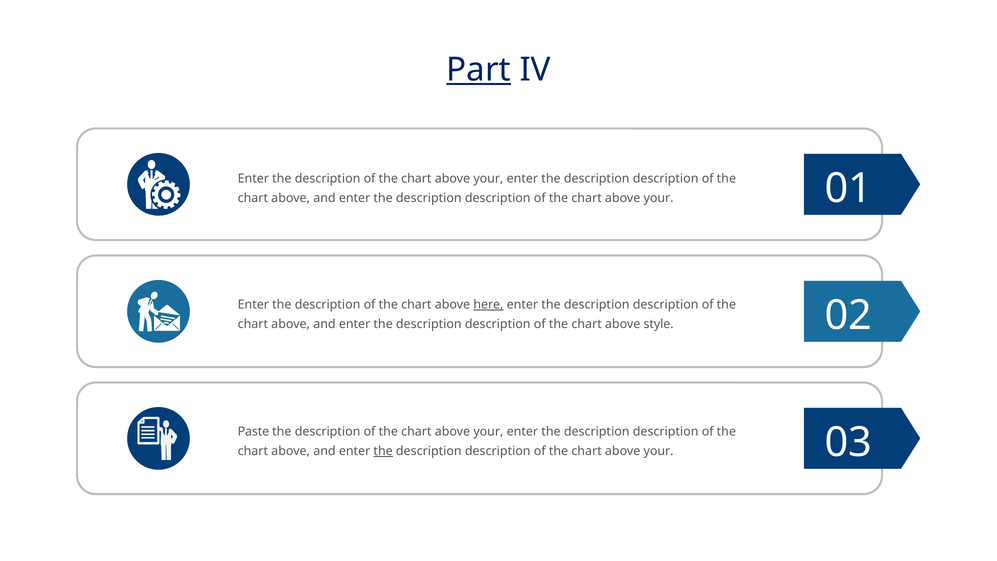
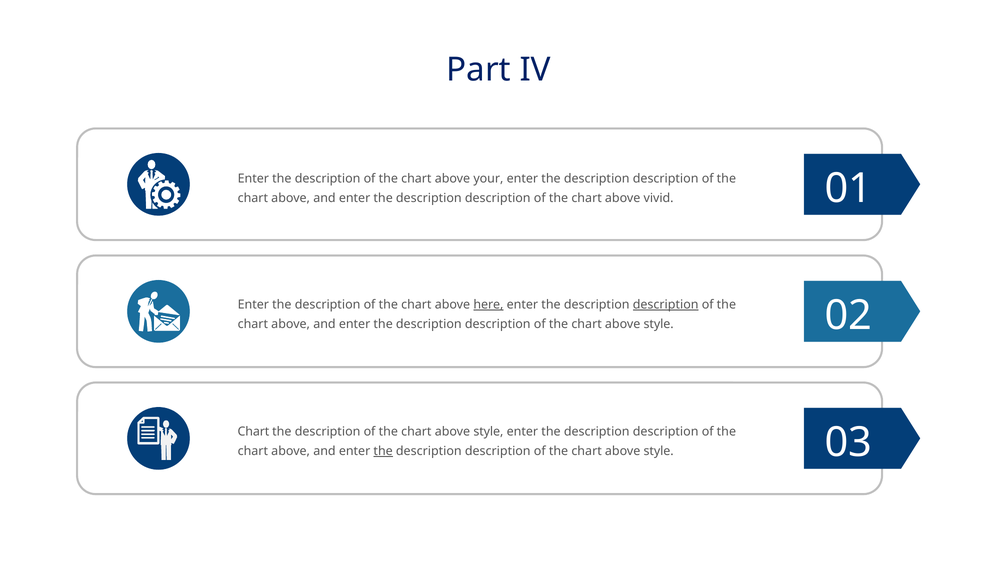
Part underline: present -> none
your at (659, 198): your -> vivid
description at (666, 304) underline: none -> present
Paste at (253, 431): Paste -> Chart
your at (488, 431): your -> style
your at (659, 451): your -> style
